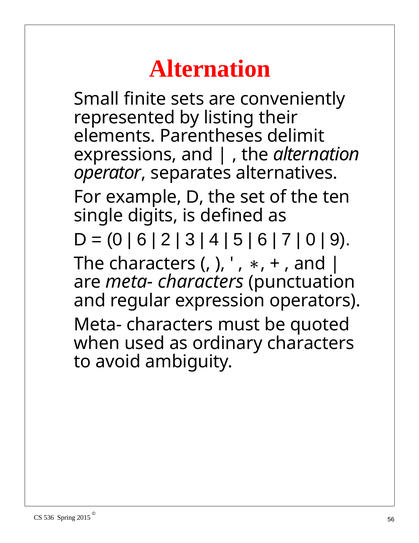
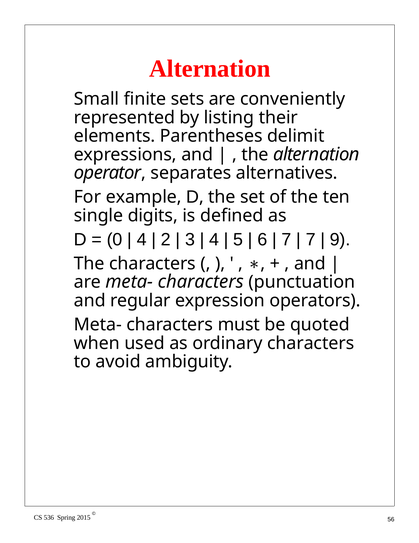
6 at (142, 239): 6 -> 4
0 at (311, 239): 0 -> 7
